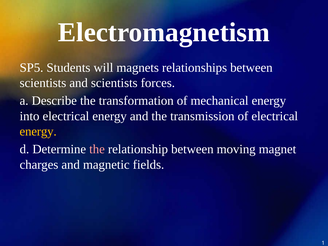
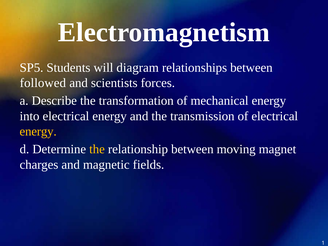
magnets: magnets -> diagram
scientists at (43, 83): scientists -> followed
the at (97, 149) colour: pink -> yellow
